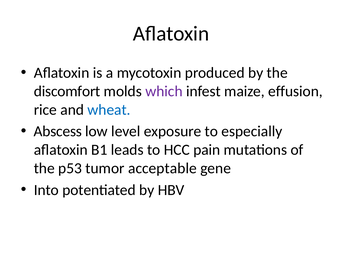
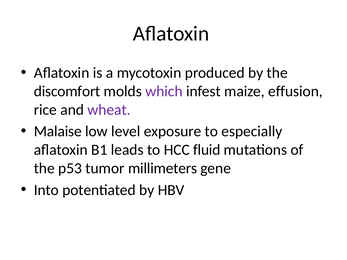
wheat colour: blue -> purple
Abscess: Abscess -> Malaise
pain: pain -> fluid
acceptable: acceptable -> millimeters
